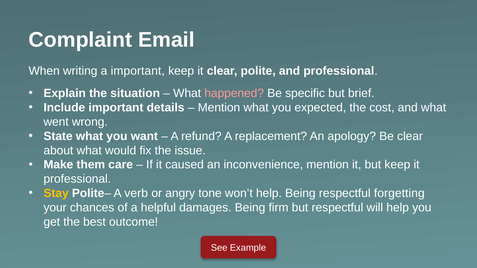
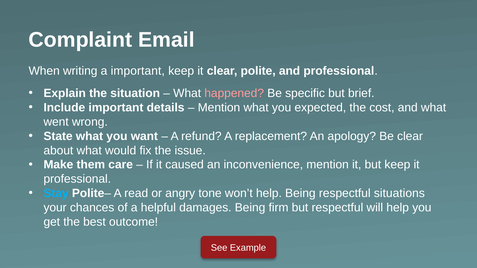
Stay colour: yellow -> light blue
verb: verb -> read
forgetting: forgetting -> situations
